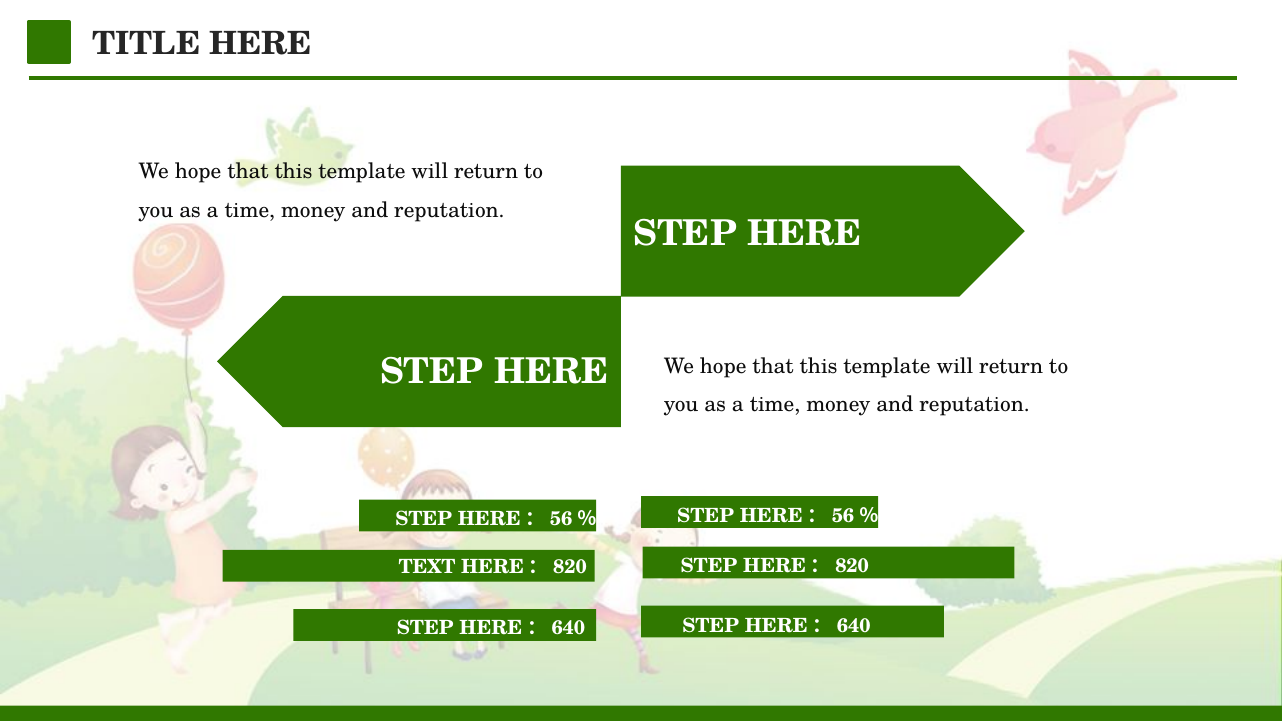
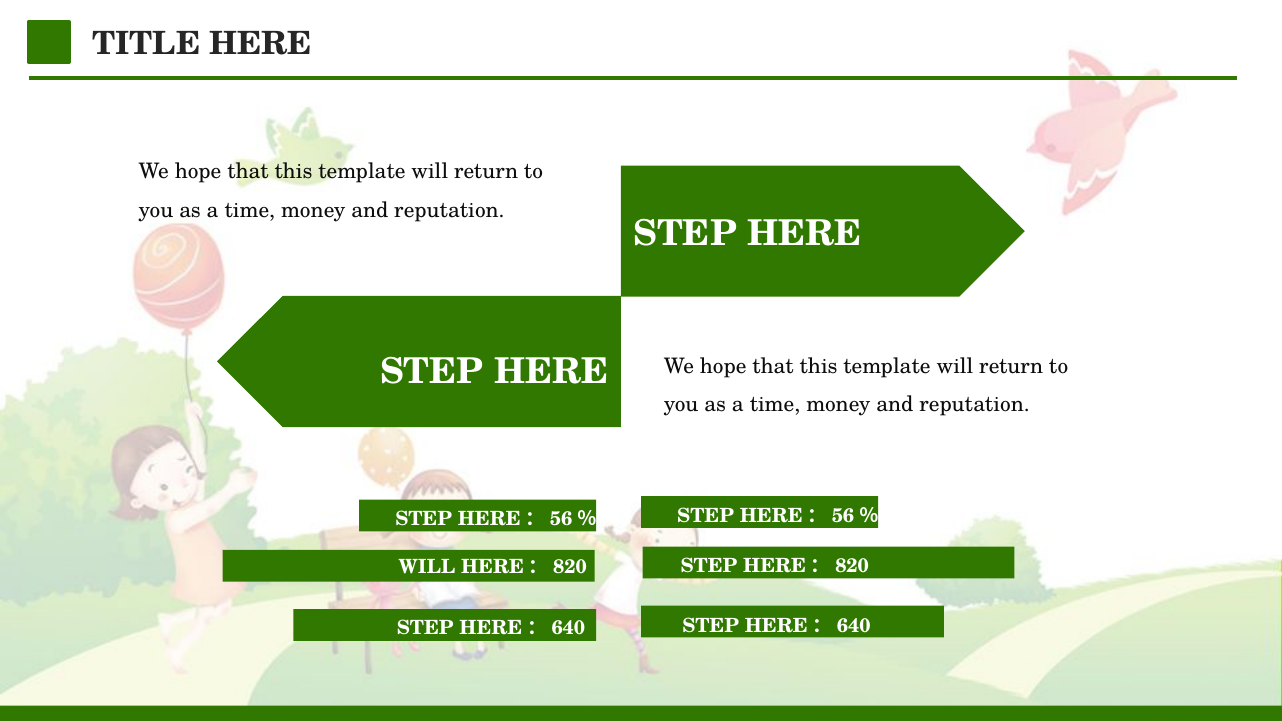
TEXT at (427, 567): TEXT -> WILL
